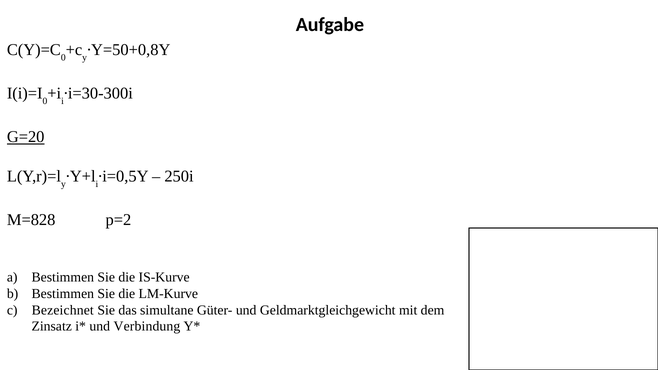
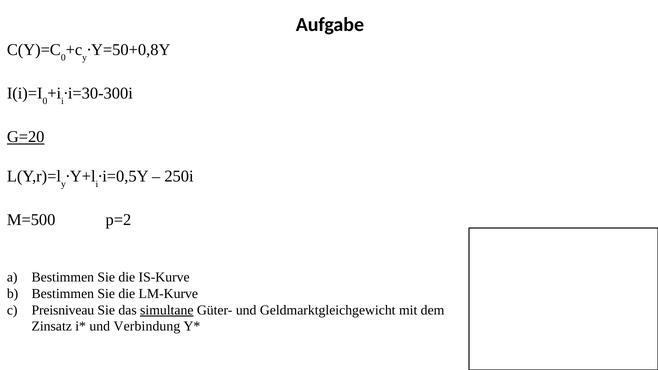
M=828: M=828 -> M=500
Bezeichnet: Bezeichnet -> Preisniveau
simultane underline: none -> present
